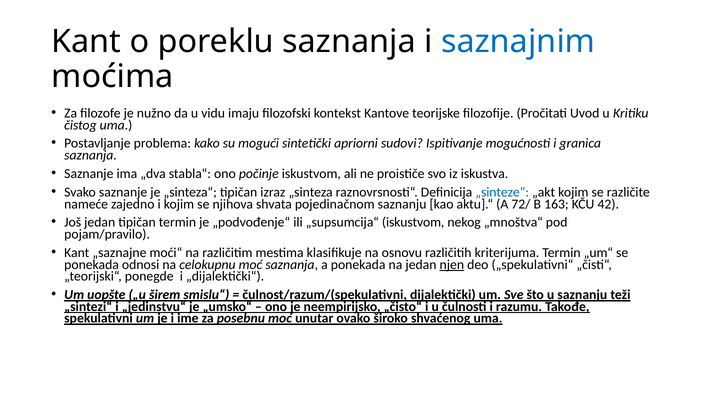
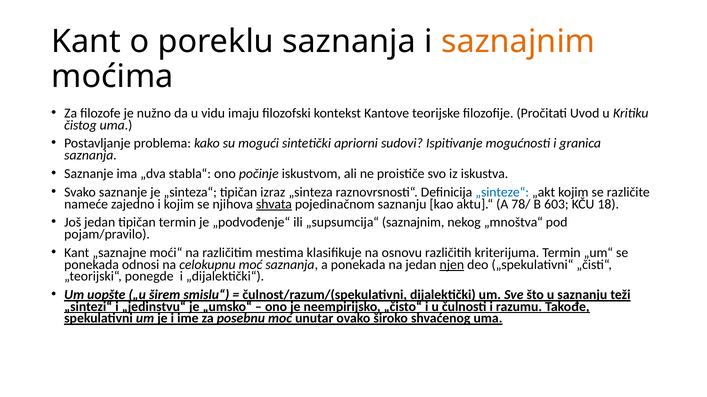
saznajnim at (518, 42) colour: blue -> orange
shvata underline: none -> present
72/: 72/ -> 78/
163: 163 -> 603
42: 42 -> 18
„supsumcija“ iskustvom: iskustvom -> saznajnim
